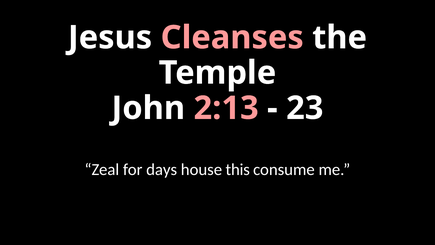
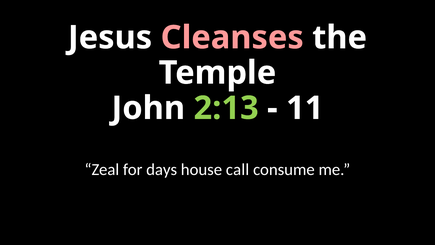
2:13 colour: pink -> light green
23: 23 -> 11
this: this -> call
